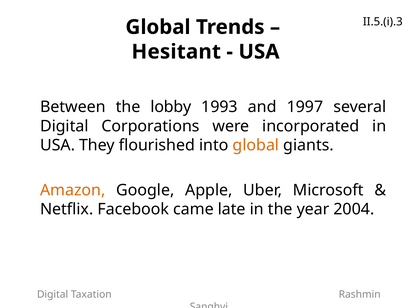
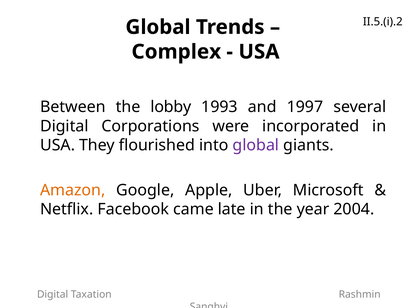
II.5.(i).3: II.5.(i).3 -> II.5.(i).2
Hesitant: Hesitant -> Complex
global at (256, 145) colour: orange -> purple
